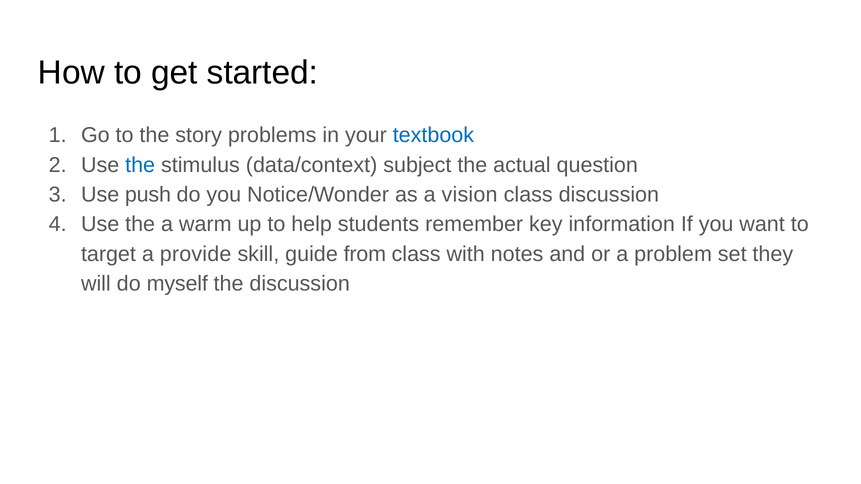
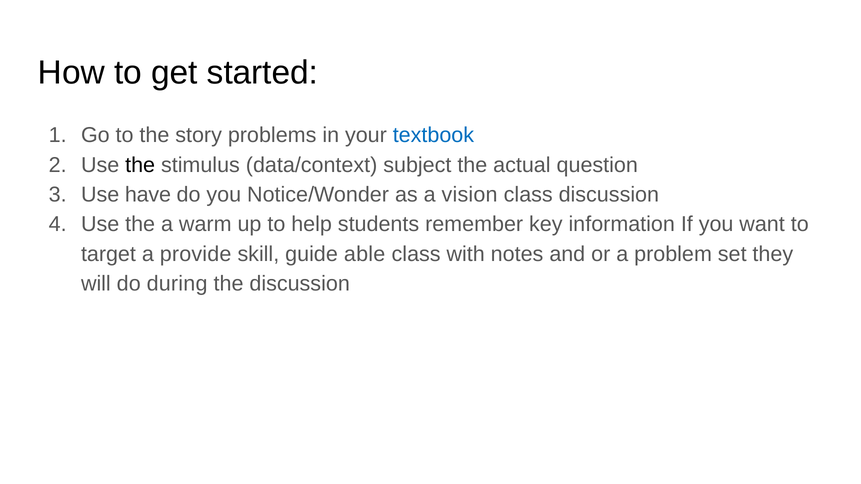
the at (140, 165) colour: blue -> black
push: push -> have
from: from -> able
myself: myself -> during
